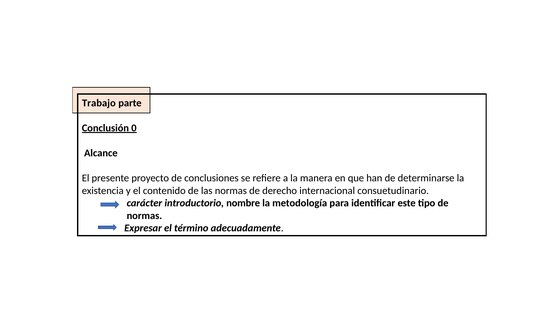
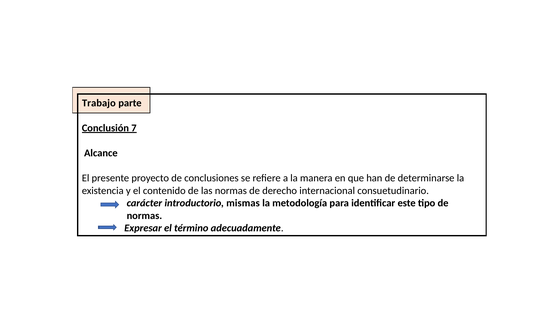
0: 0 -> 7
nombre: nombre -> mismas
